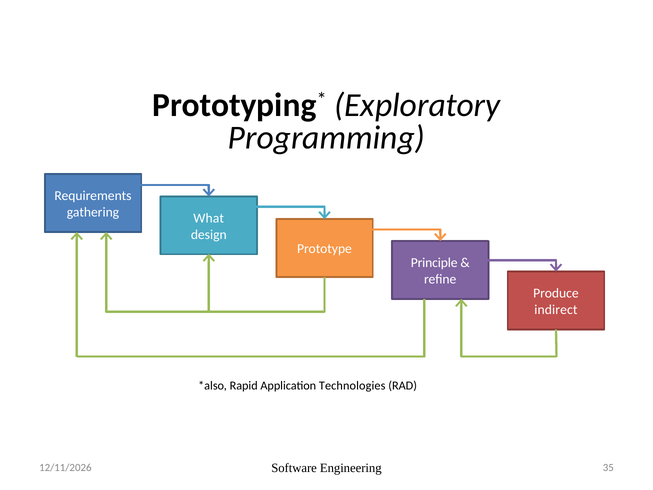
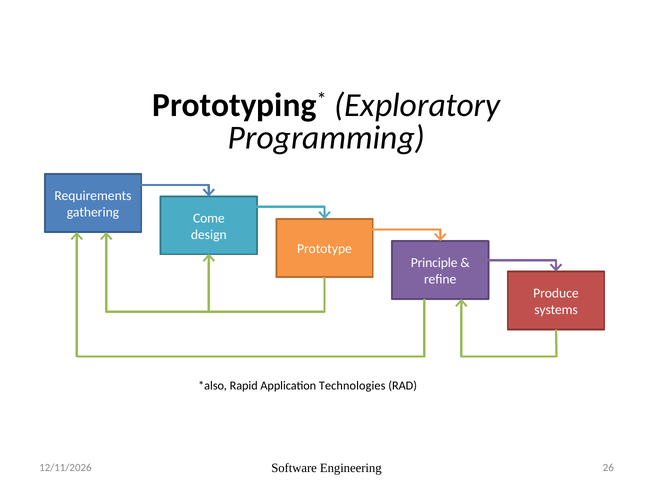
What: What -> Come
indirect: indirect -> systems
35: 35 -> 26
